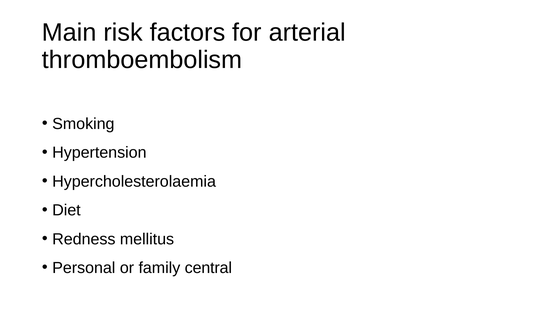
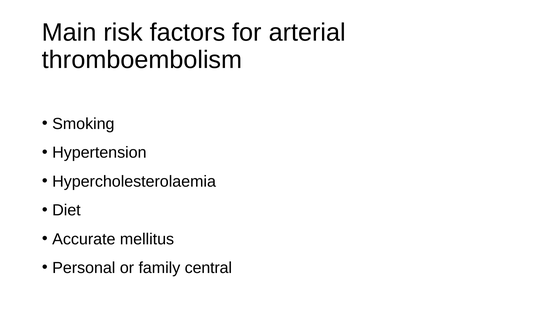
Redness: Redness -> Accurate
